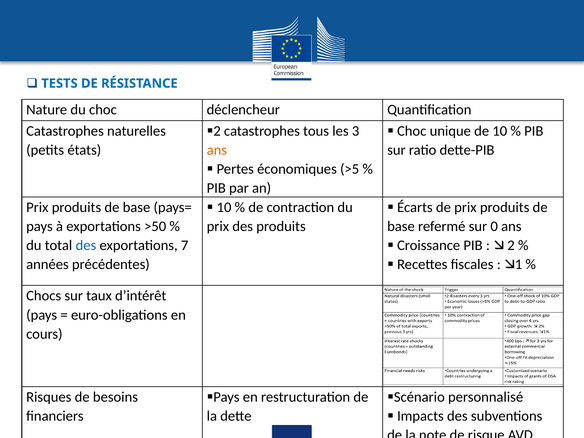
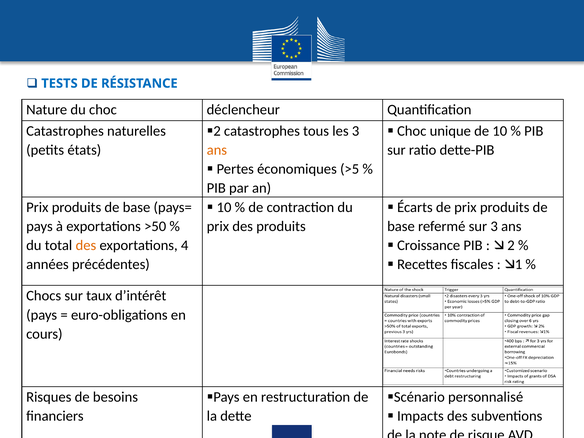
sur 0: 0 -> 3
des at (86, 245) colour: blue -> orange
7: 7 -> 4
